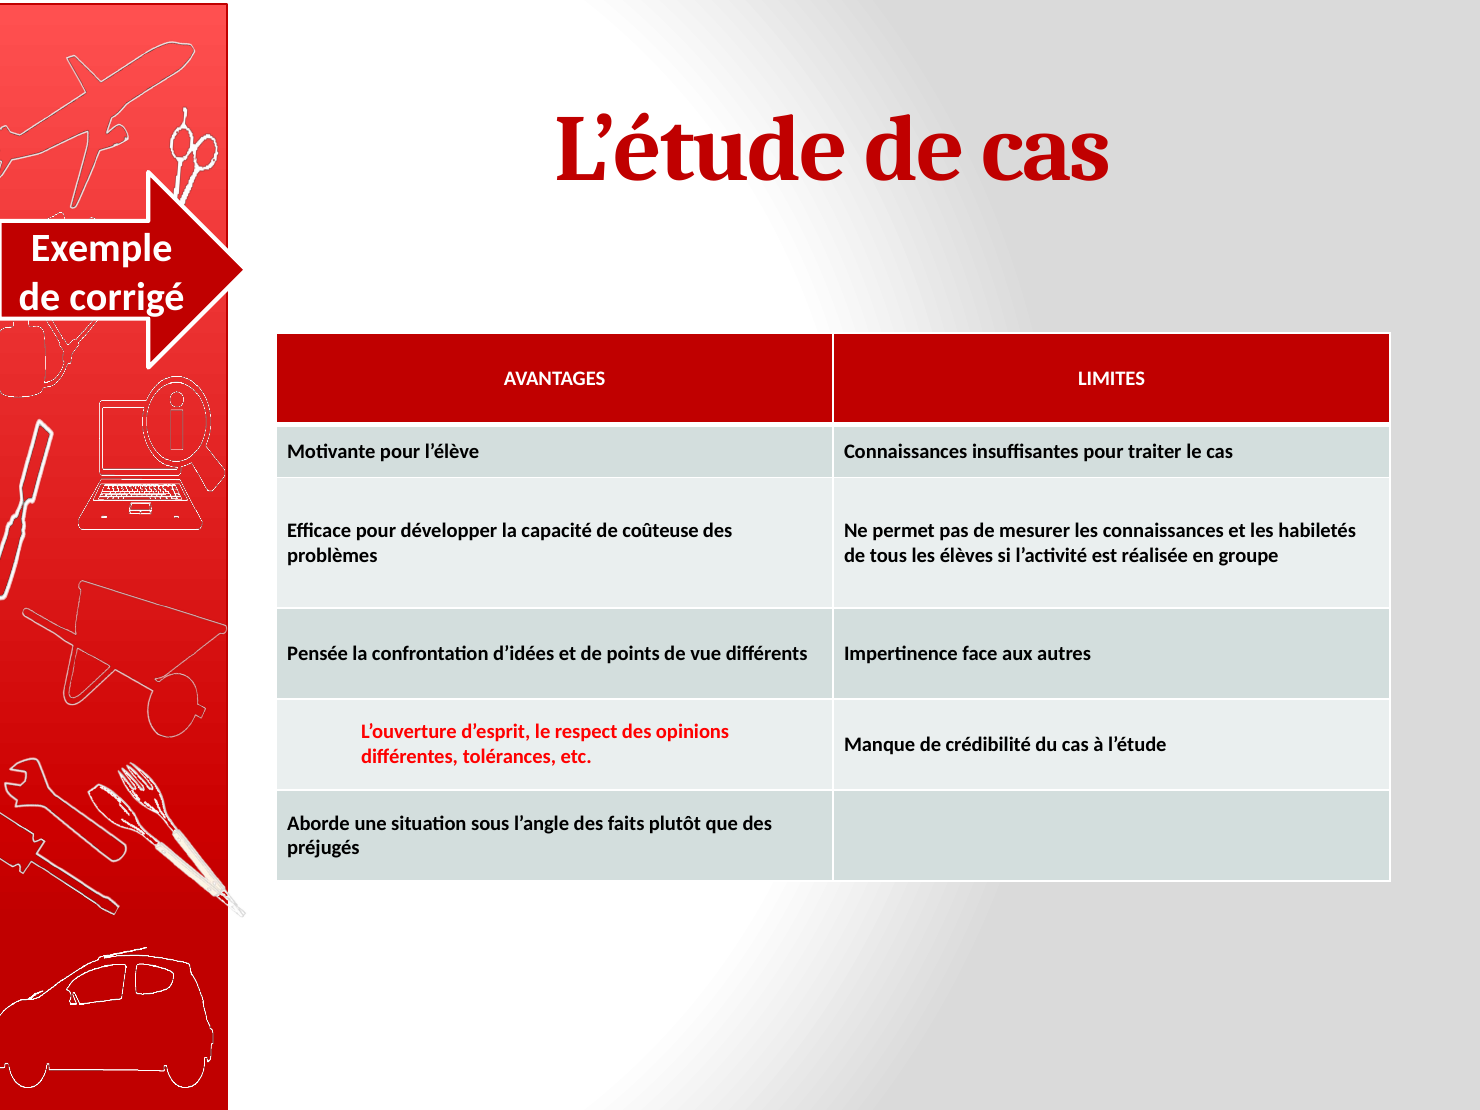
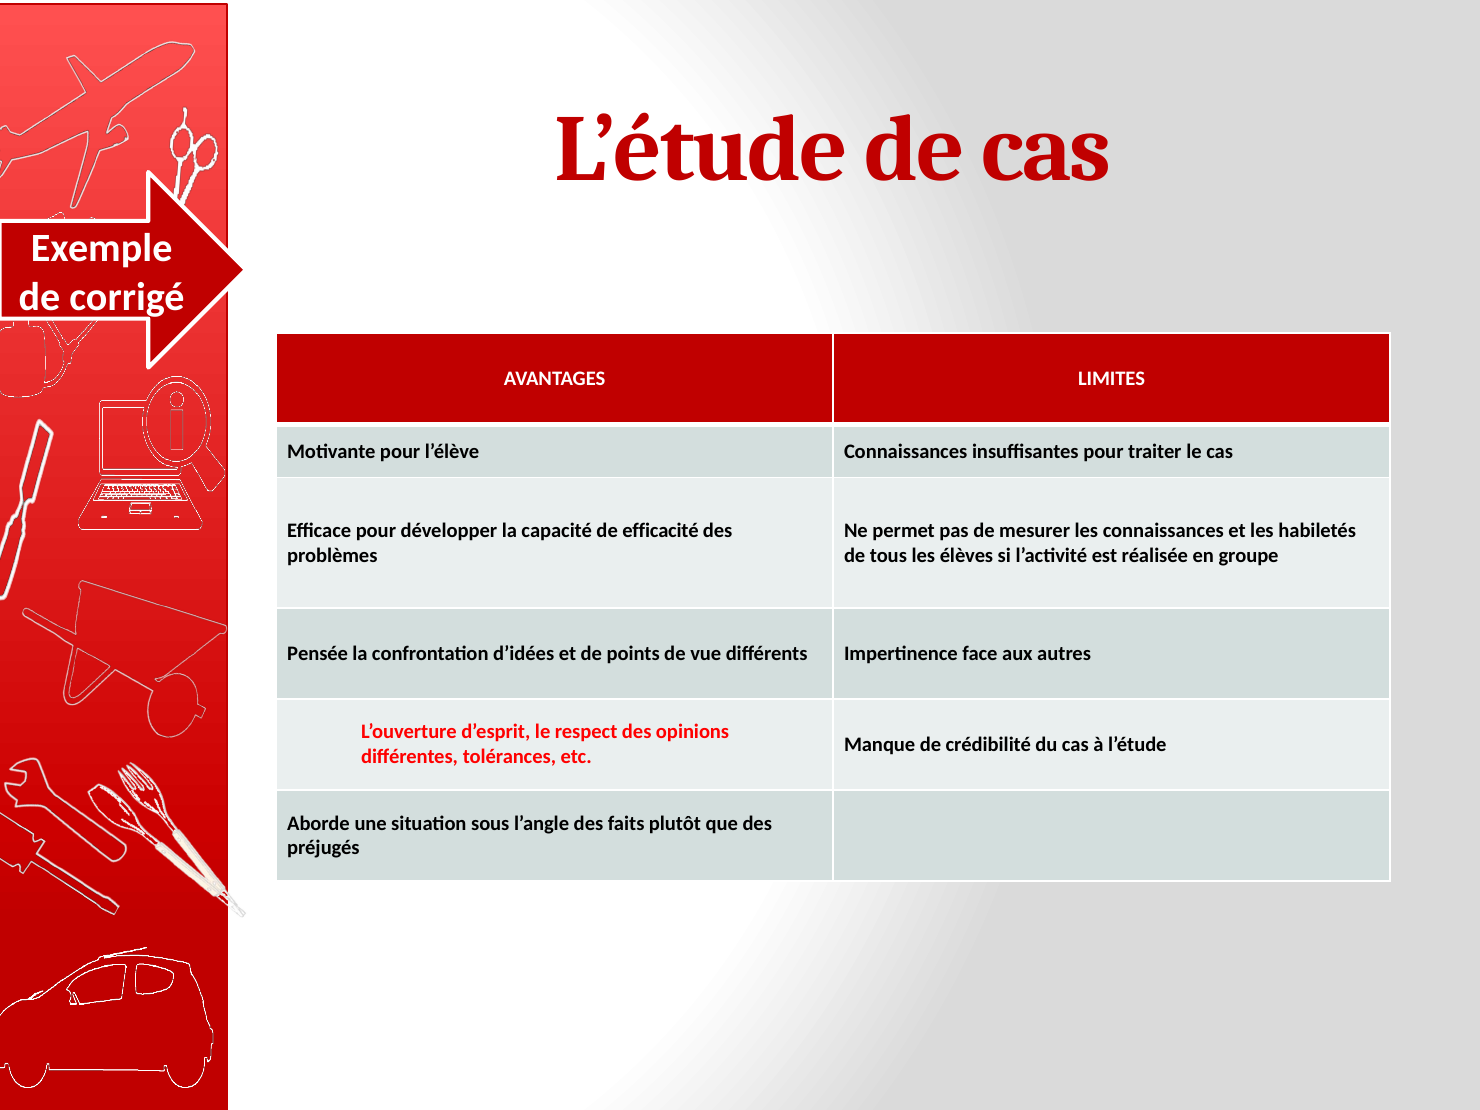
coûteuse: coûteuse -> efficacité
